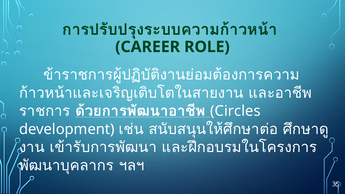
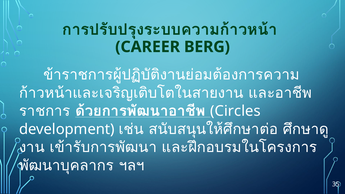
ROLE: ROLE -> BERG
